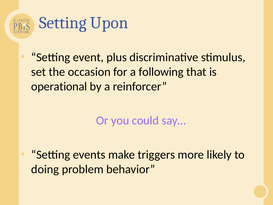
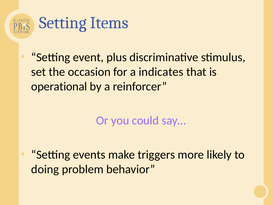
Upon: Upon -> Items
following: following -> indicates
